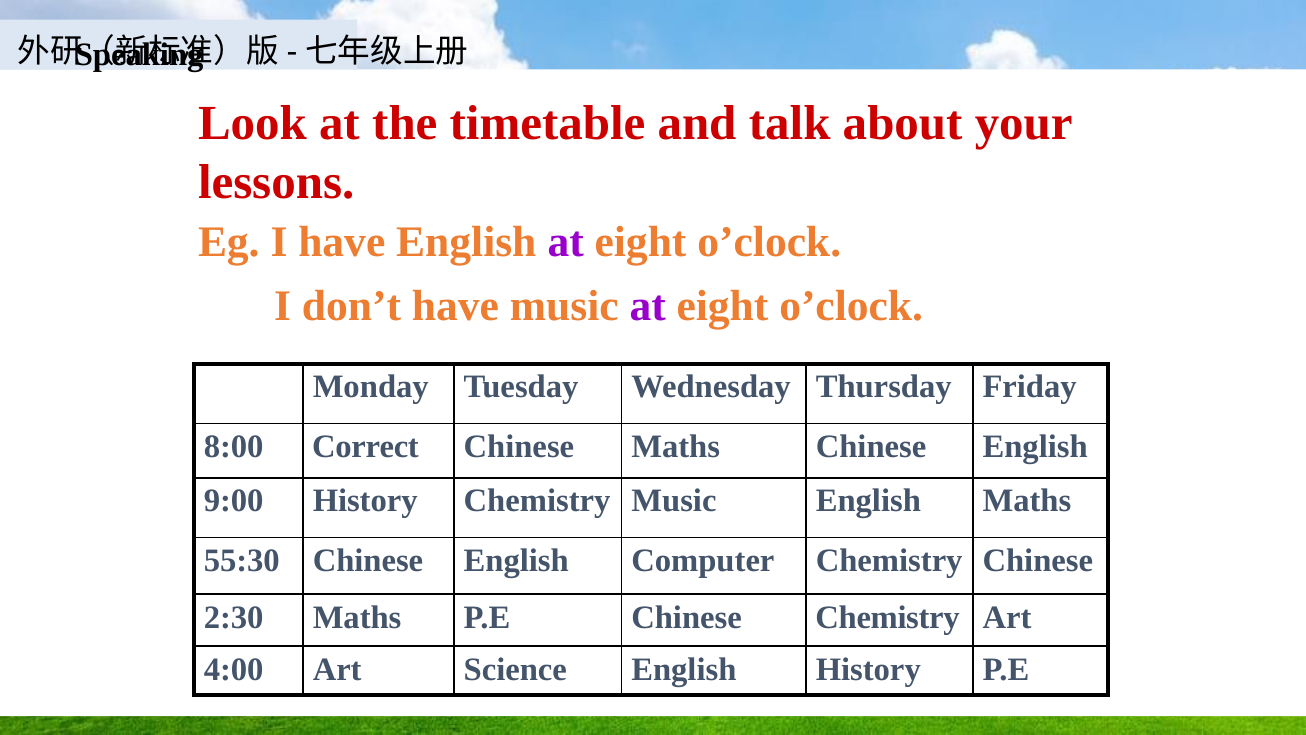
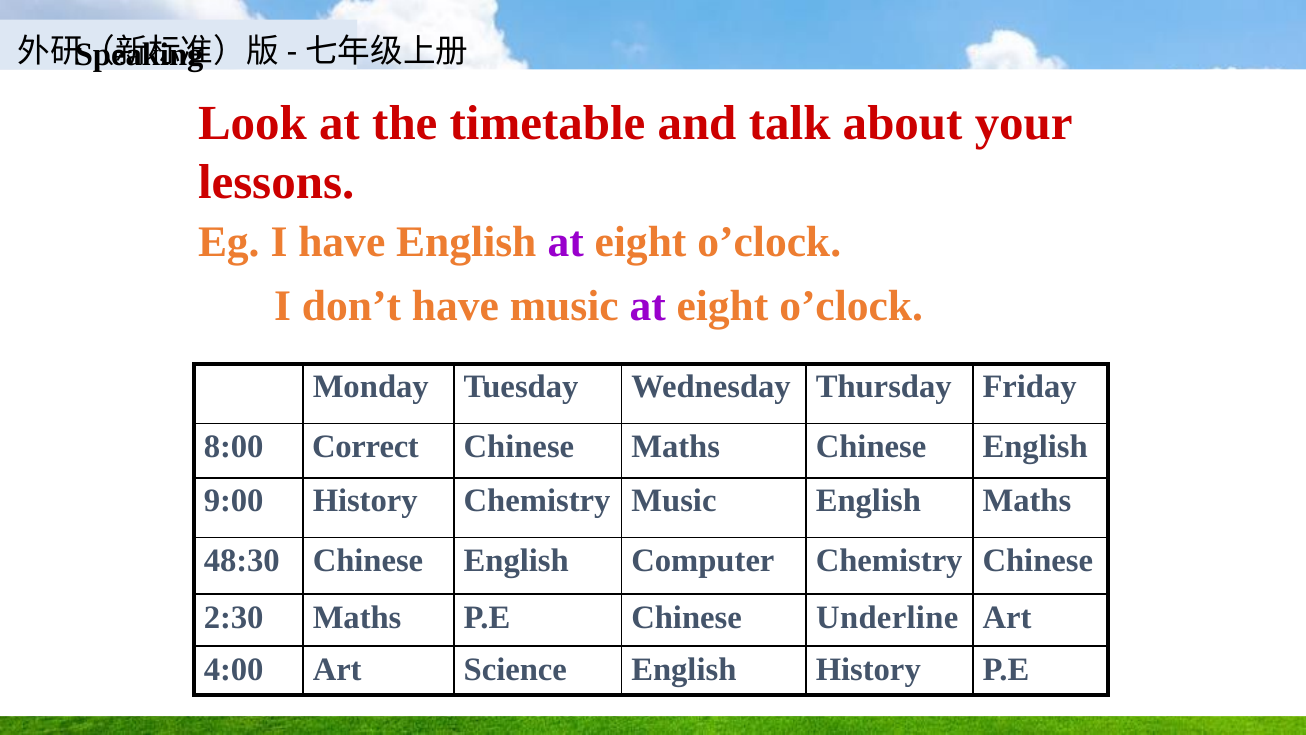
55:30: 55:30 -> 48:30
Chinese Chemistry: Chemistry -> Underline
